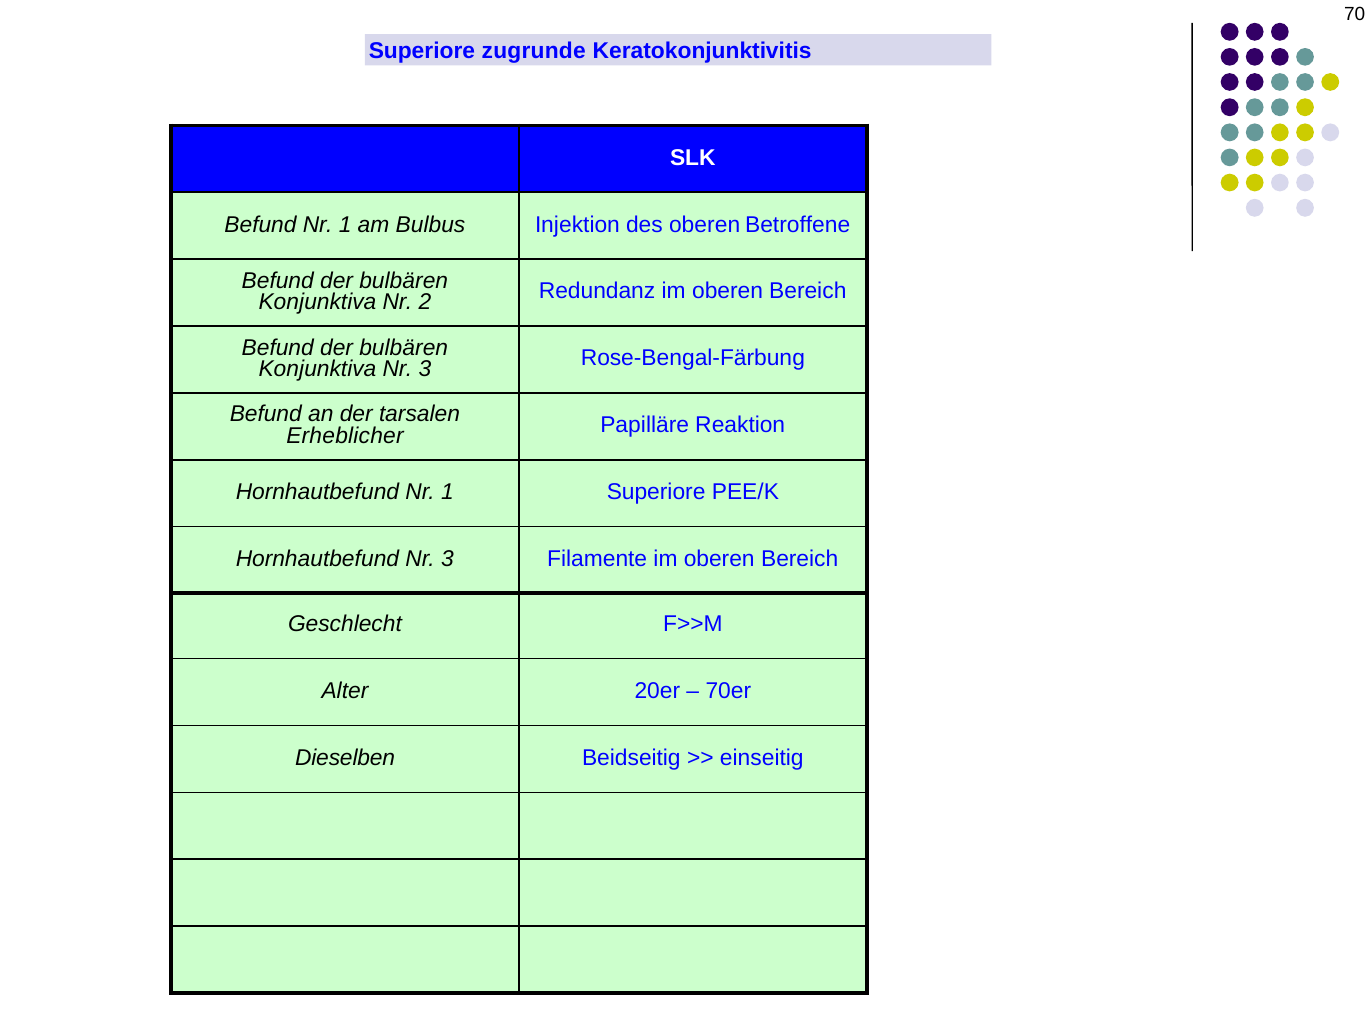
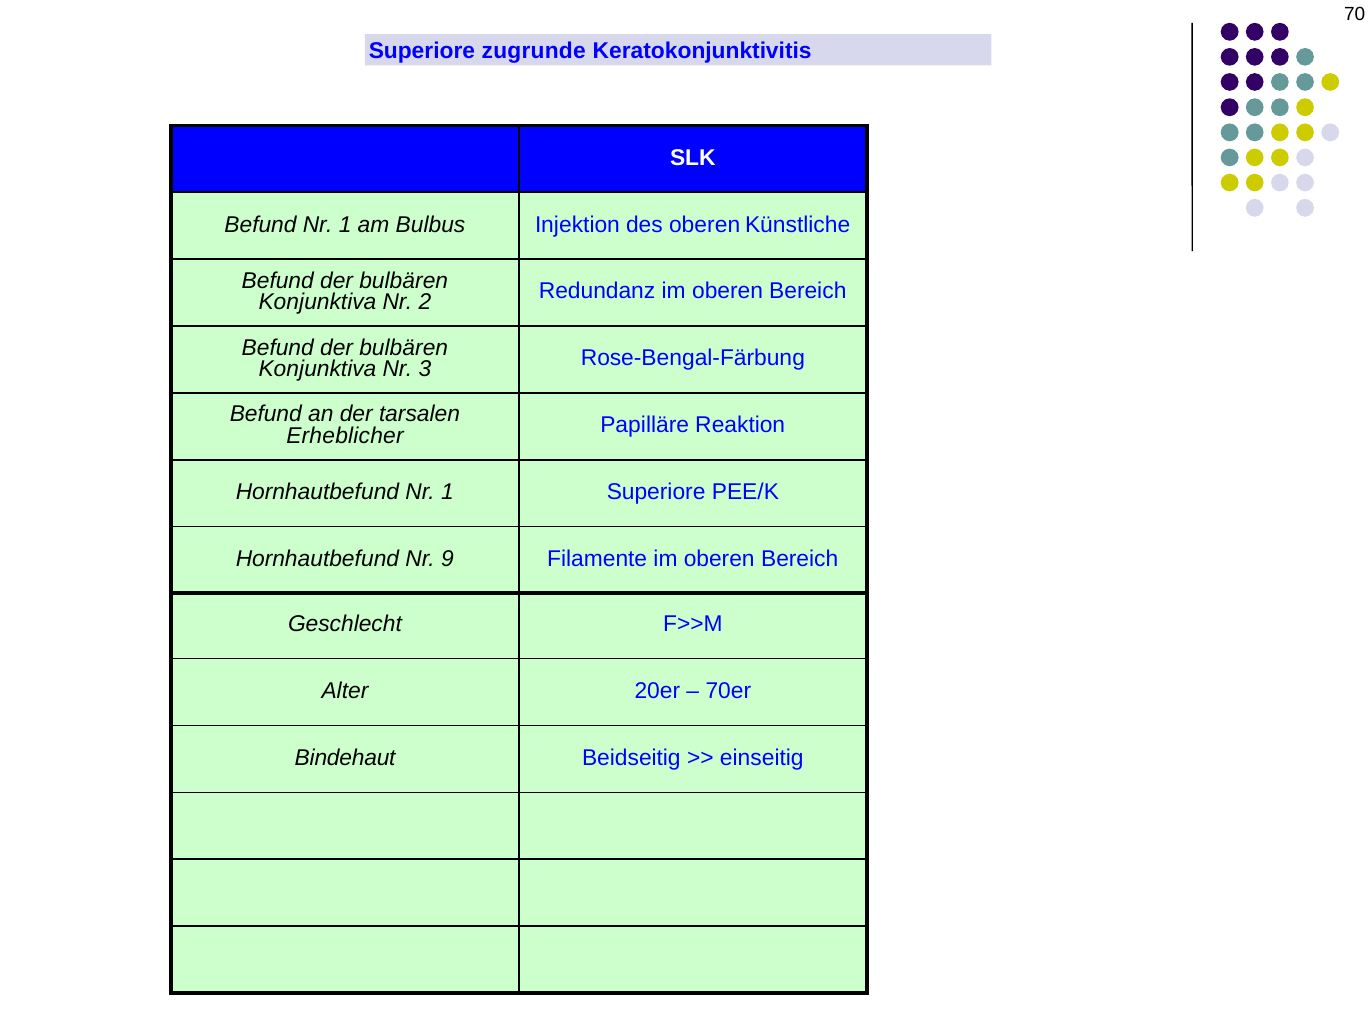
Betroffene: Betroffene -> Künstliche
Hornhautbefund Nr 3: 3 -> 9
Dieselben: Dieselben -> Bindehaut
